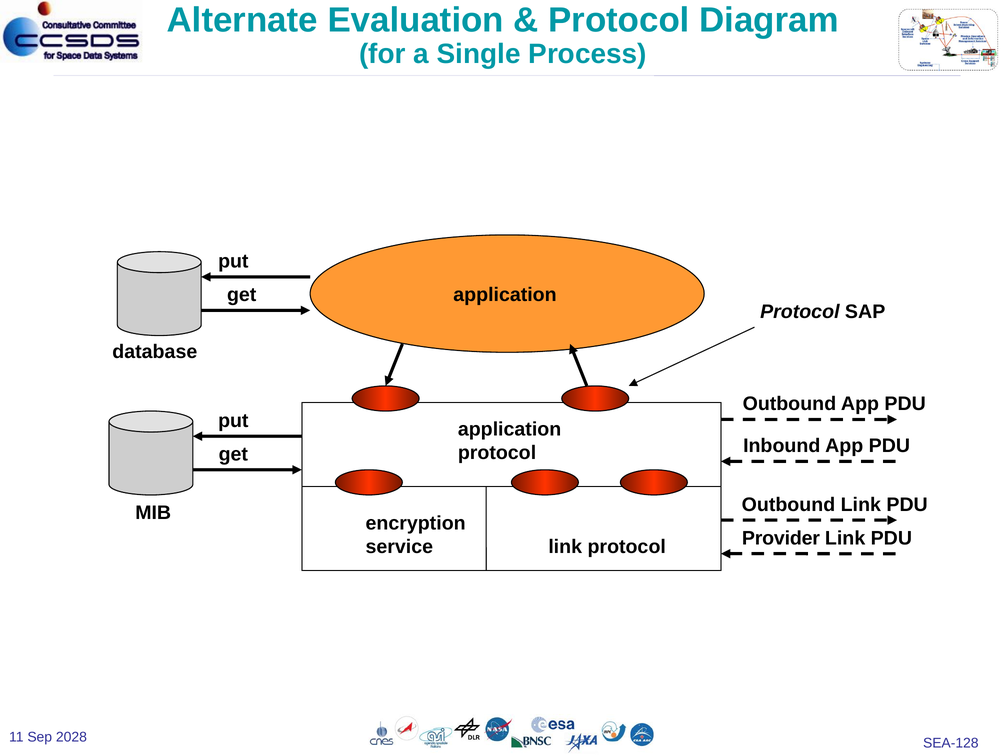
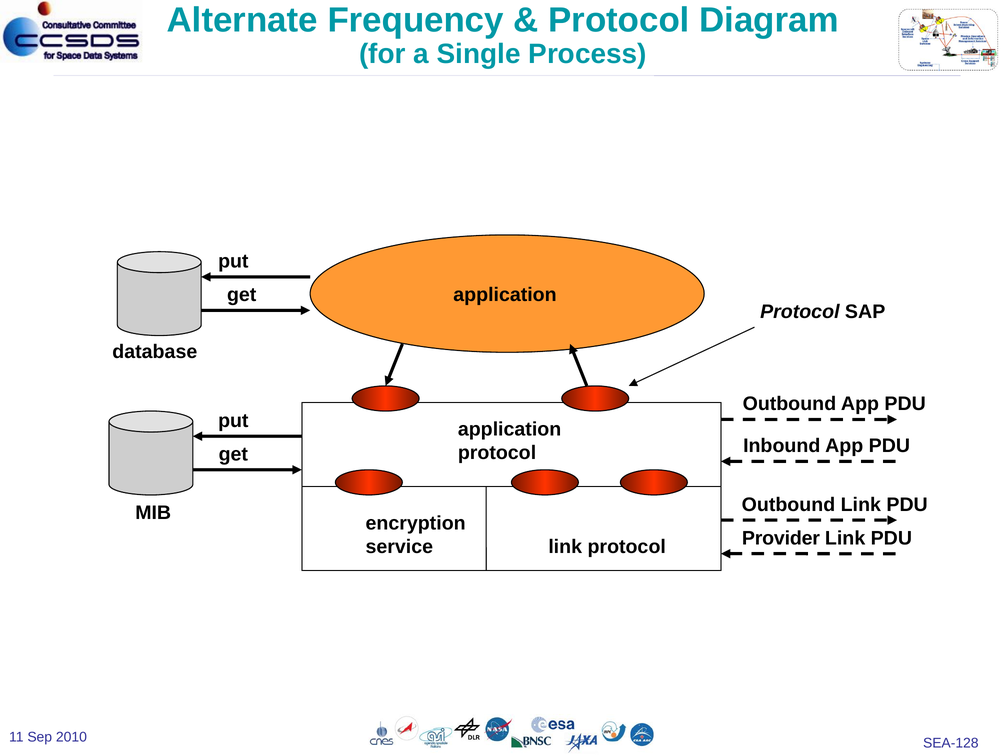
Evaluation: Evaluation -> Frequency
2028: 2028 -> 2010
